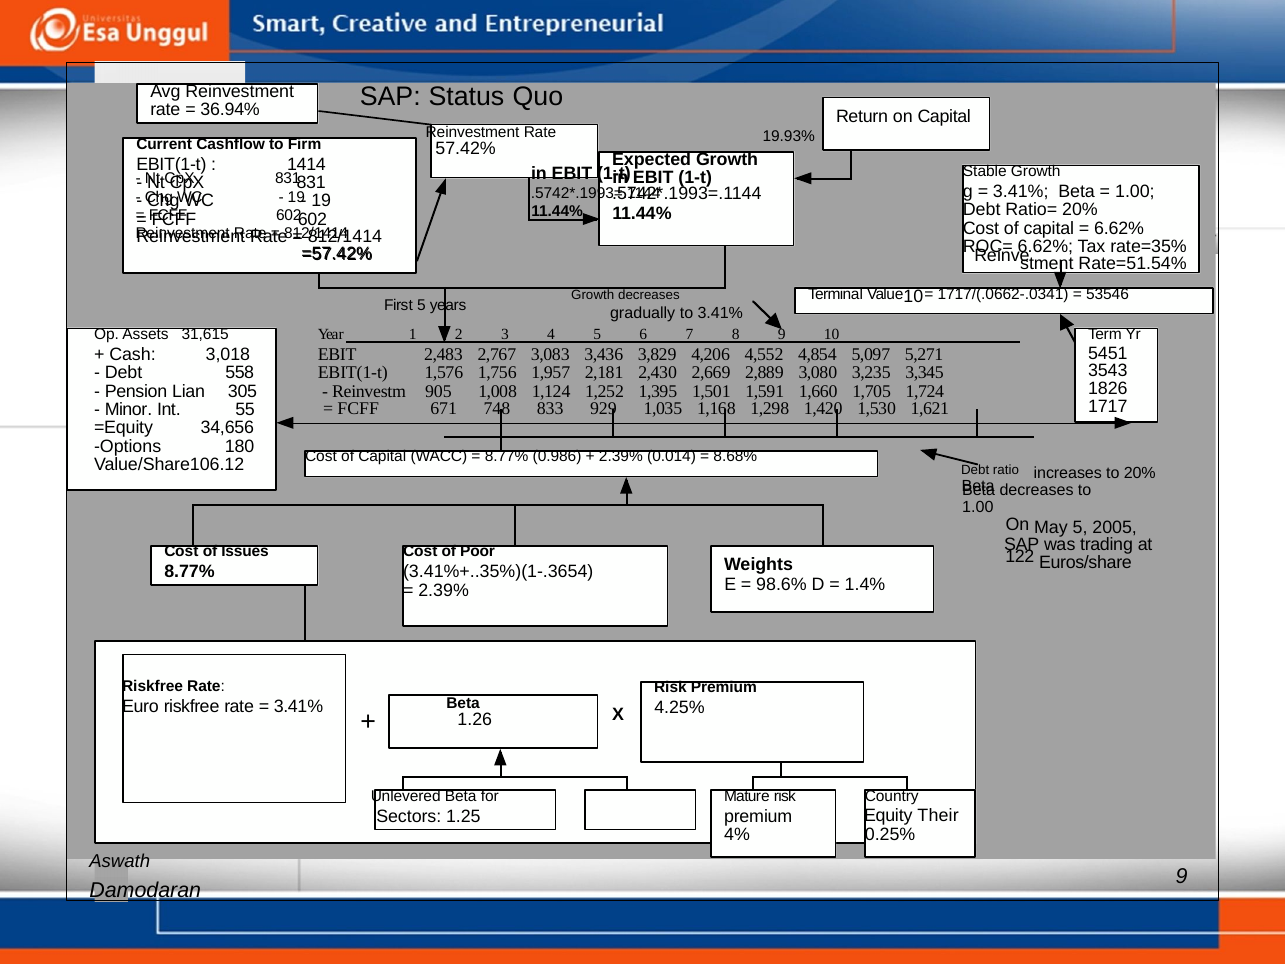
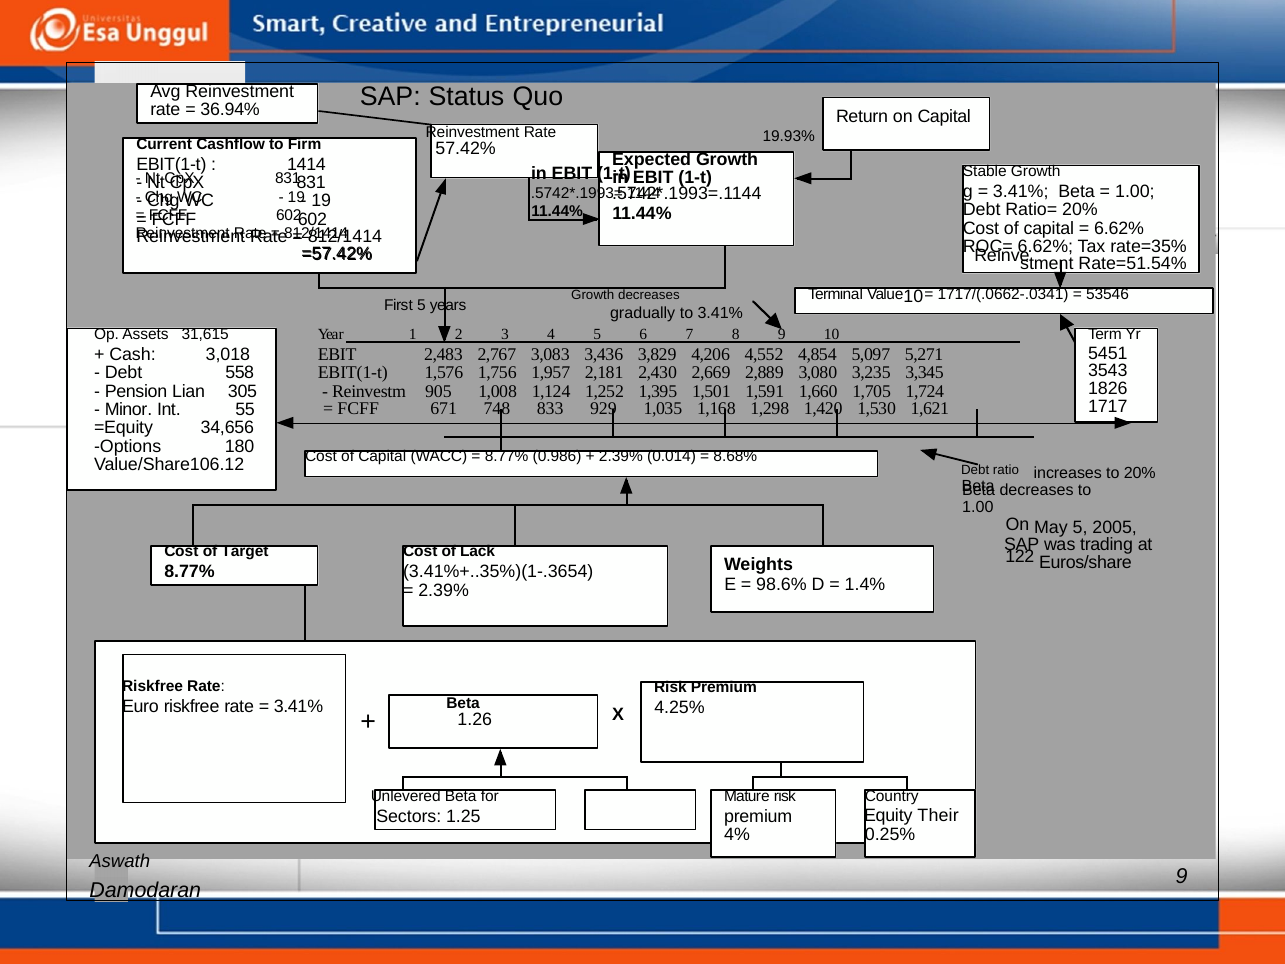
Issues: Issues -> Target
Poor: Poor -> Lack
